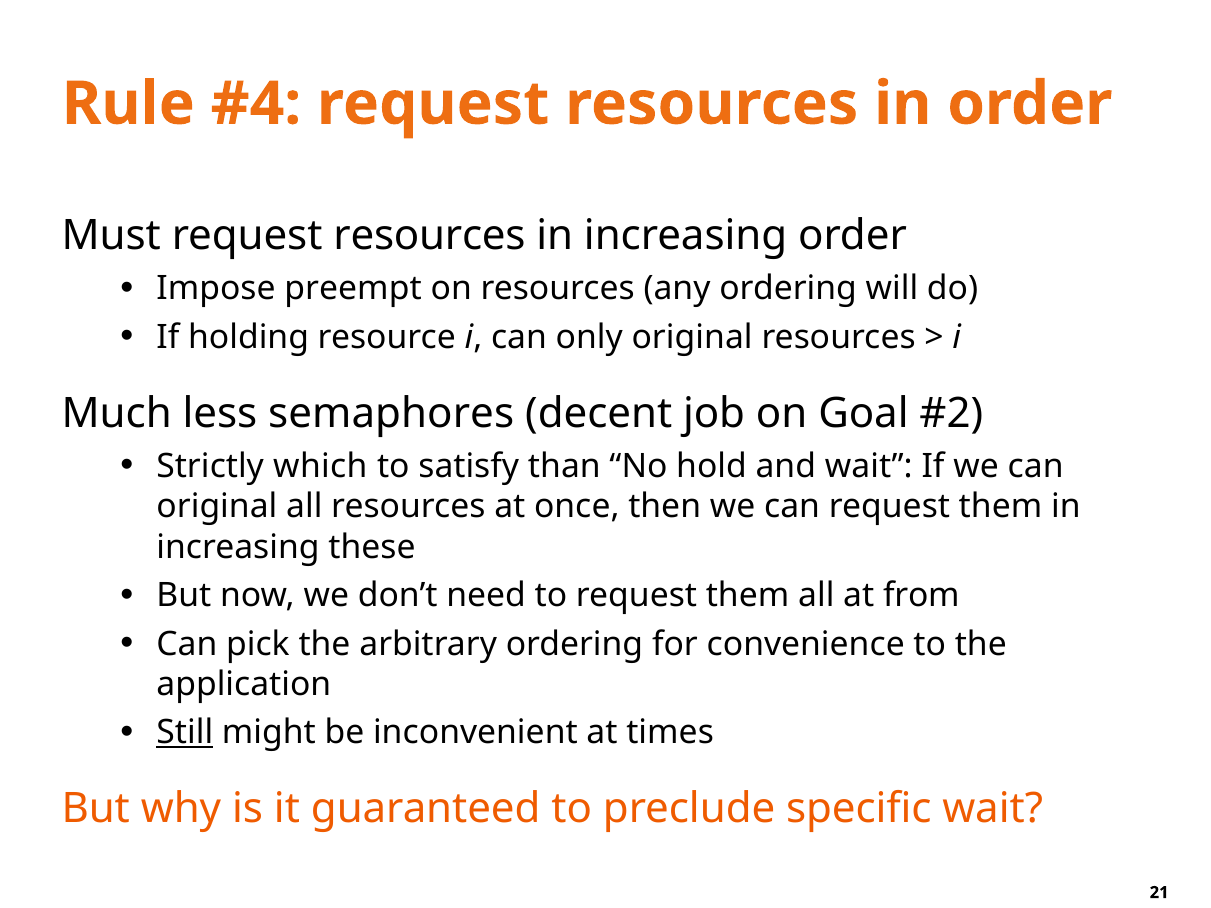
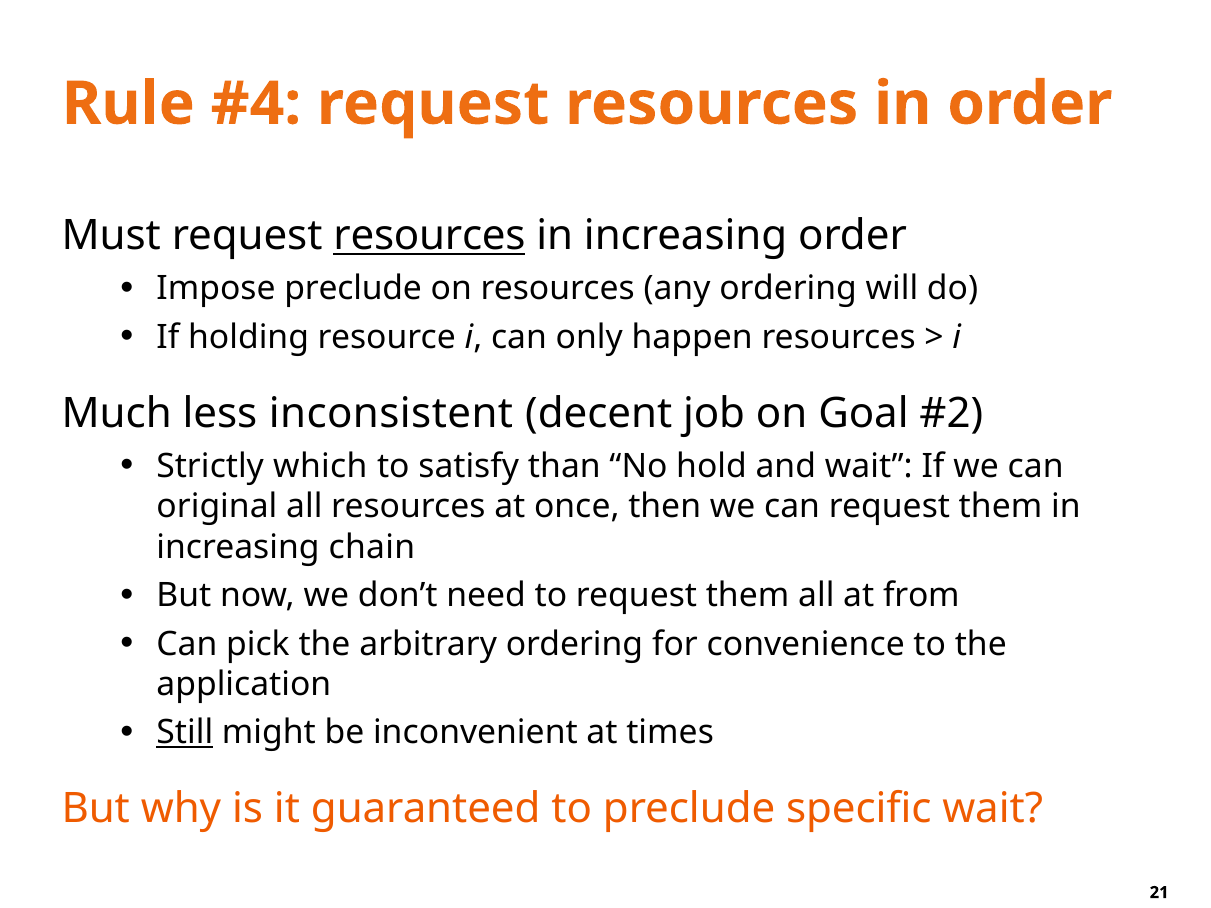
resources at (430, 236) underline: none -> present
Impose preempt: preempt -> preclude
only original: original -> happen
semaphores: semaphores -> inconsistent
these: these -> chain
